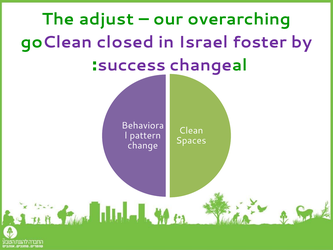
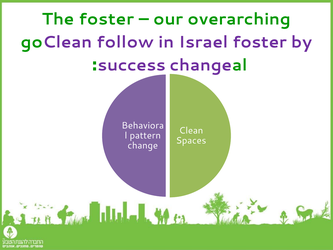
The adjust: adjust -> foster
closed: closed -> follow
